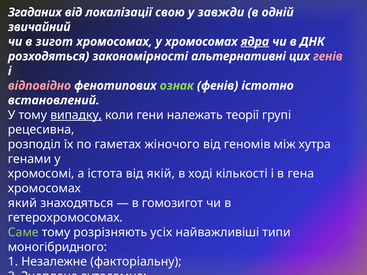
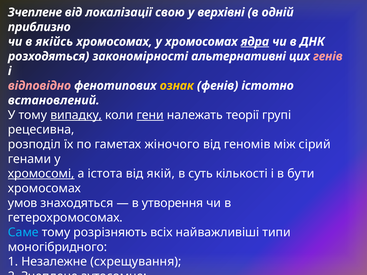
Згаданих at (35, 12): Згаданих -> Зчеплене
завжди: завжди -> верхівні
звичайний: звичайний -> приблизно
зигот: зигот -> якійсь
ознак colour: light green -> yellow
гени underline: none -> present
хутра: хутра -> сірий
хромосомі underline: none -> present
ході: ході -> суть
гена: гена -> бути
який: який -> умов
гомозигот: гомозигот -> утворення
Саме colour: light green -> light blue
усіх: усіх -> всіх
факторіальну: факторіальну -> схрещування
